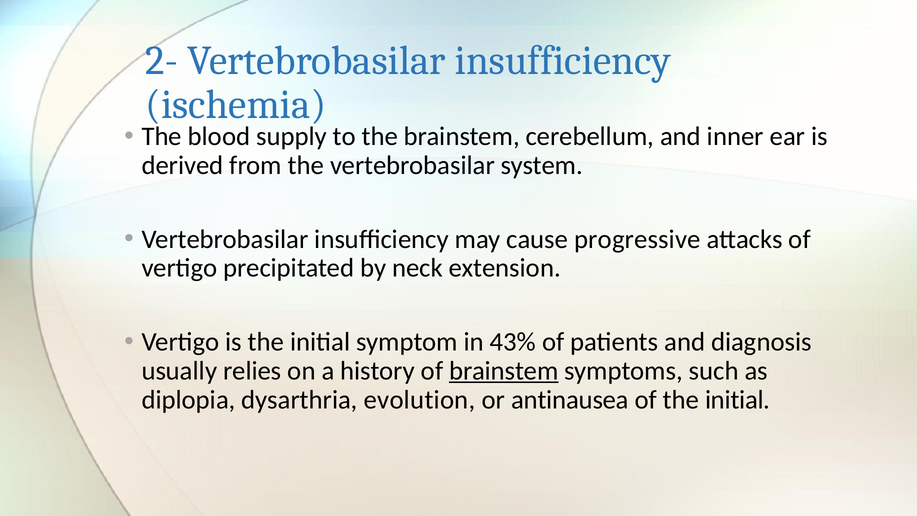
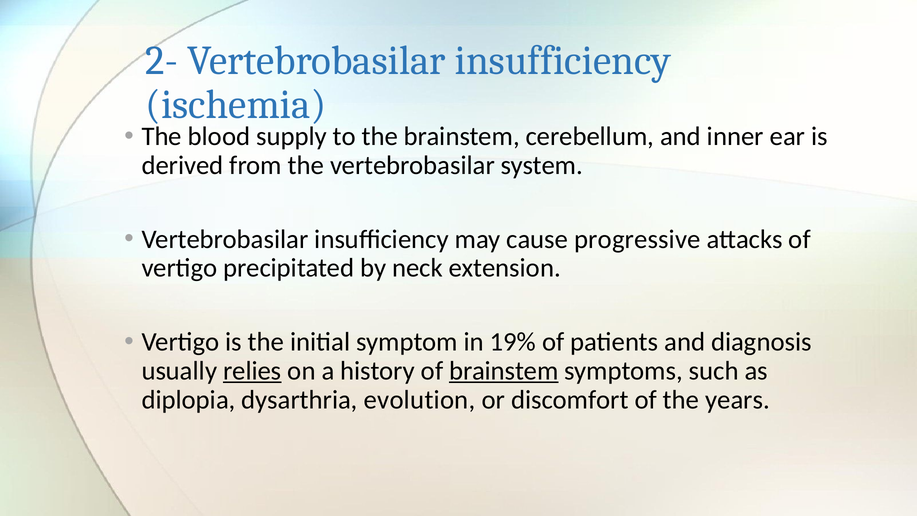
43%: 43% -> 19%
relies underline: none -> present
antinausea: antinausea -> discomfort
of the initial: initial -> years
